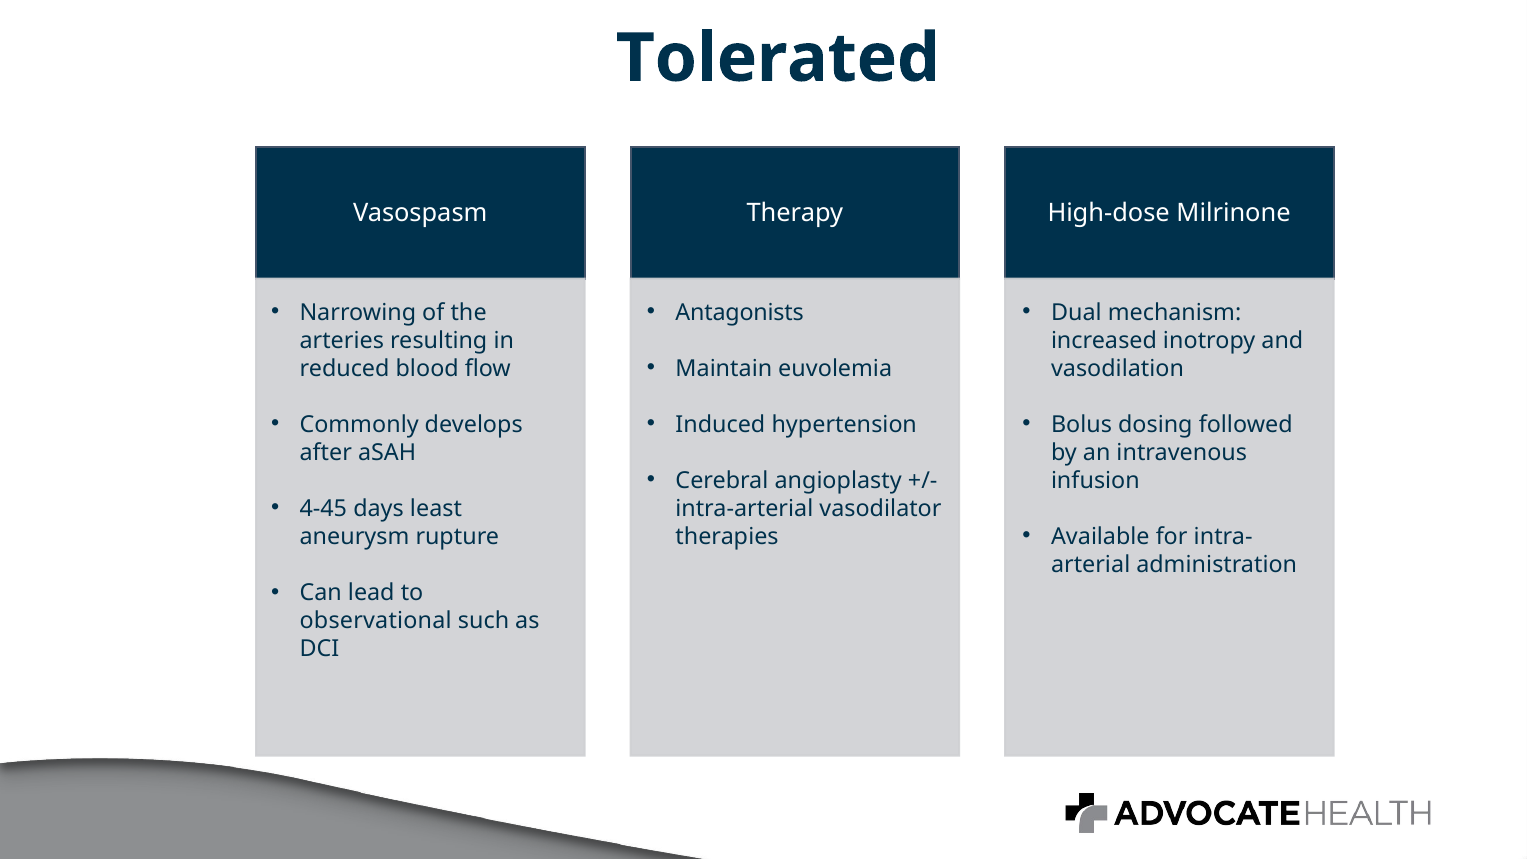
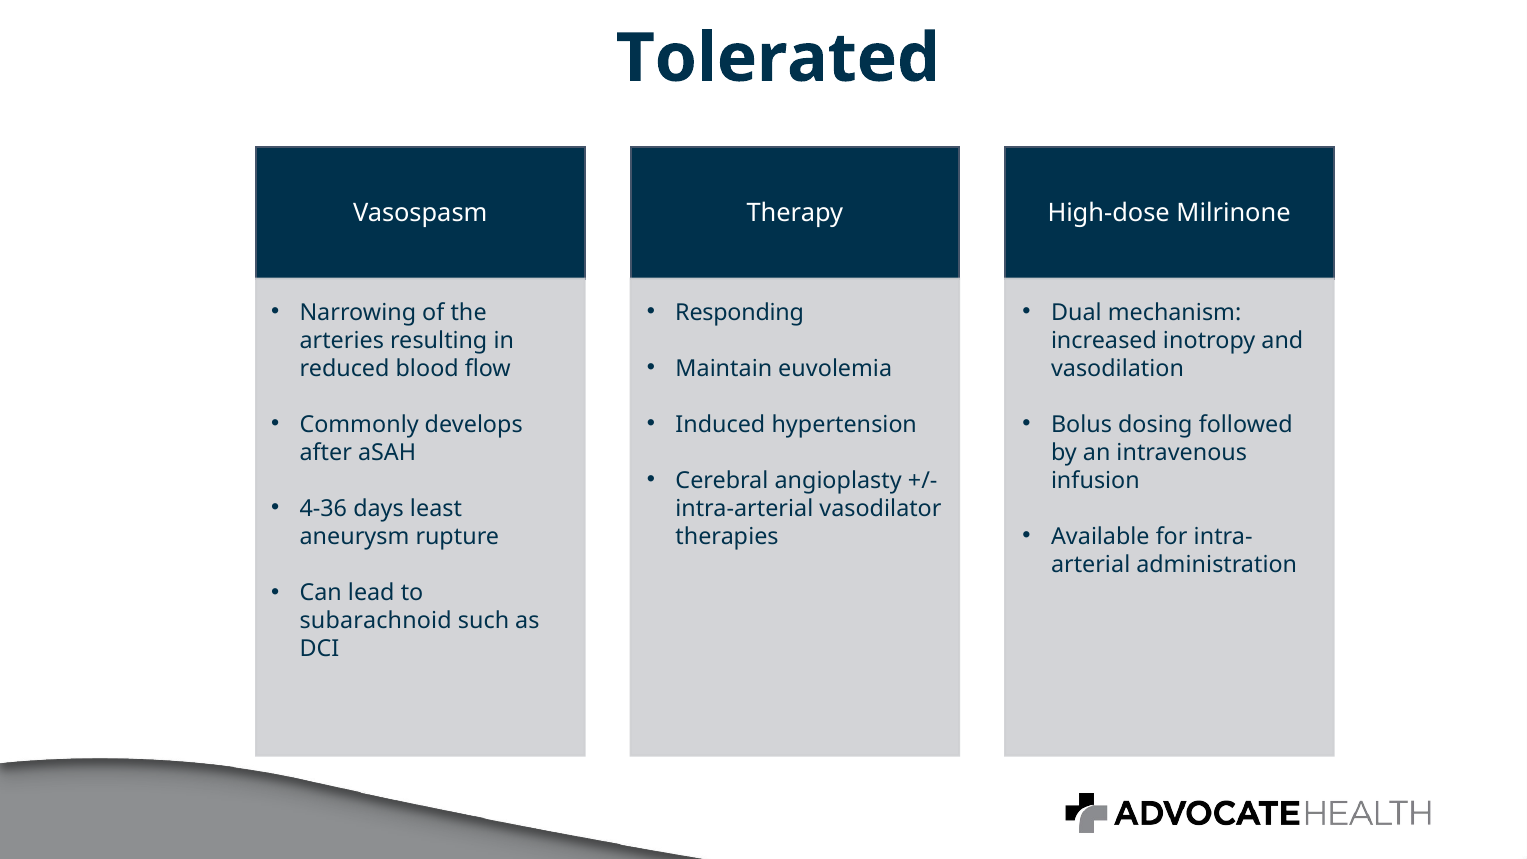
Antagonists: Antagonists -> Responding
4-45: 4-45 -> 4-36
observational: observational -> subarachnoid
